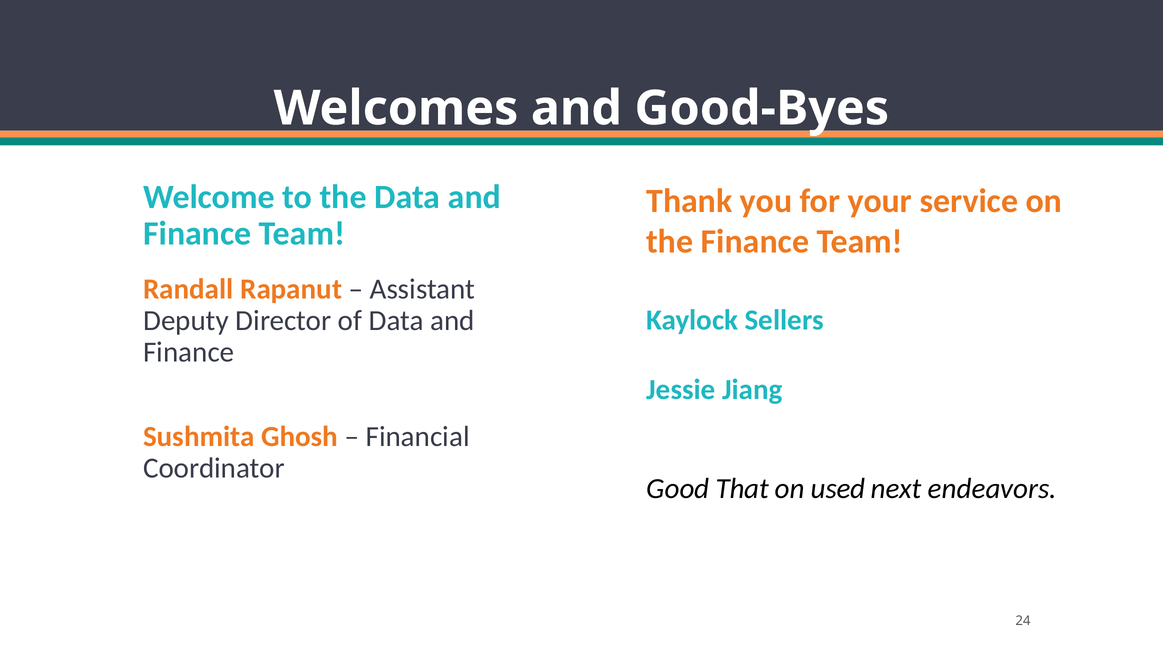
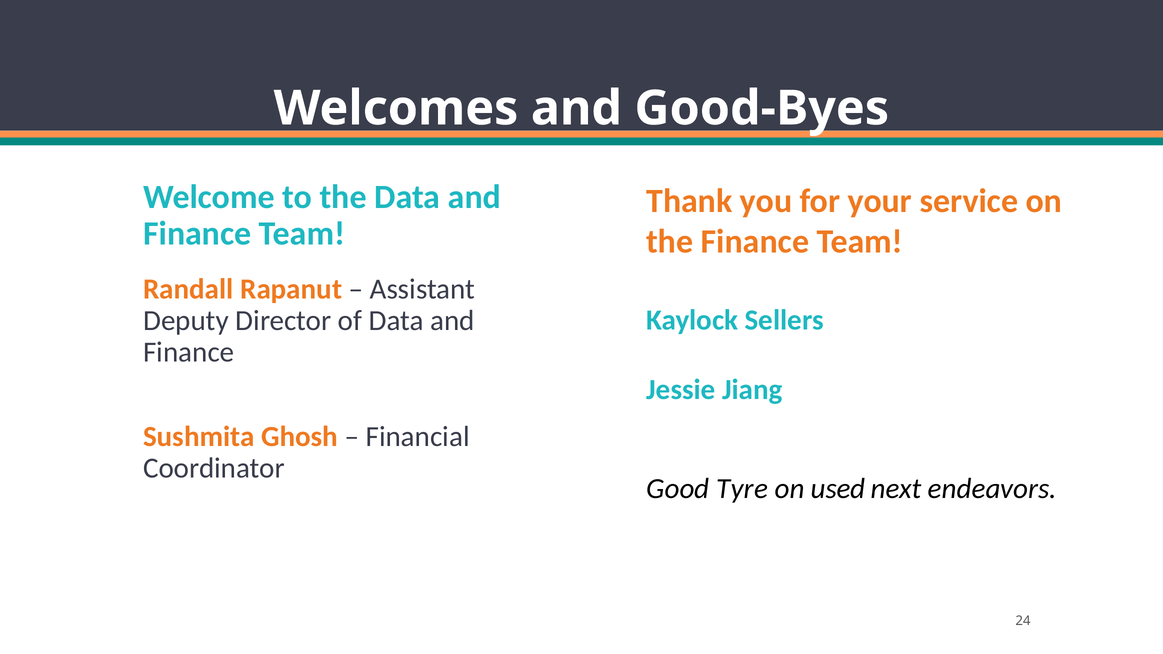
That: That -> Tyre
